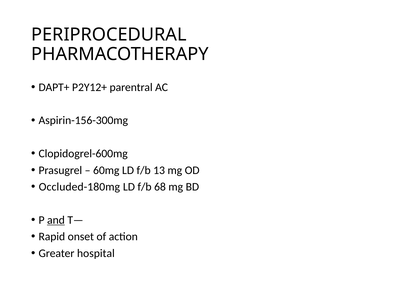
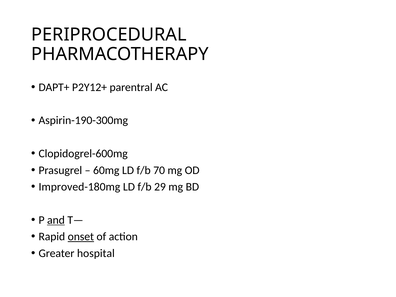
Aspirin-156-300mg: Aspirin-156-300mg -> Aspirin-190-300mg
13: 13 -> 70
Occluded-180mg: Occluded-180mg -> Improved-180mg
68: 68 -> 29
onset underline: none -> present
